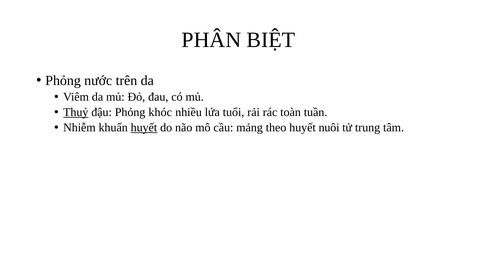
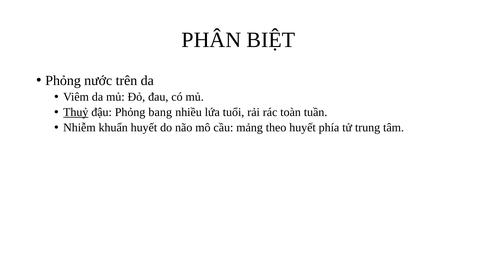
khóc: khóc -> bang
huyết at (144, 128) underline: present -> none
nuôi: nuôi -> phía
